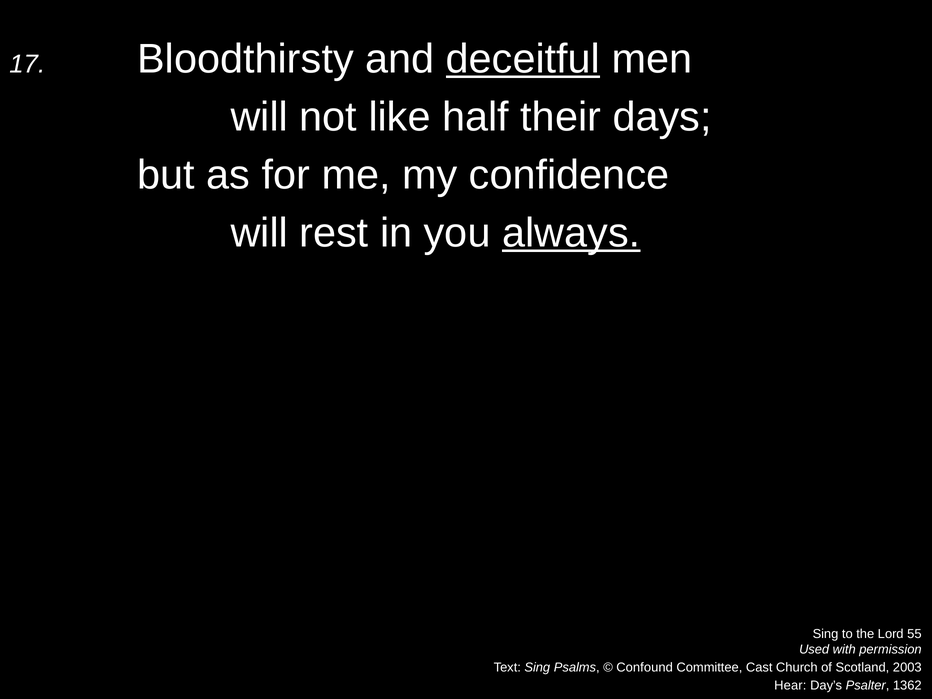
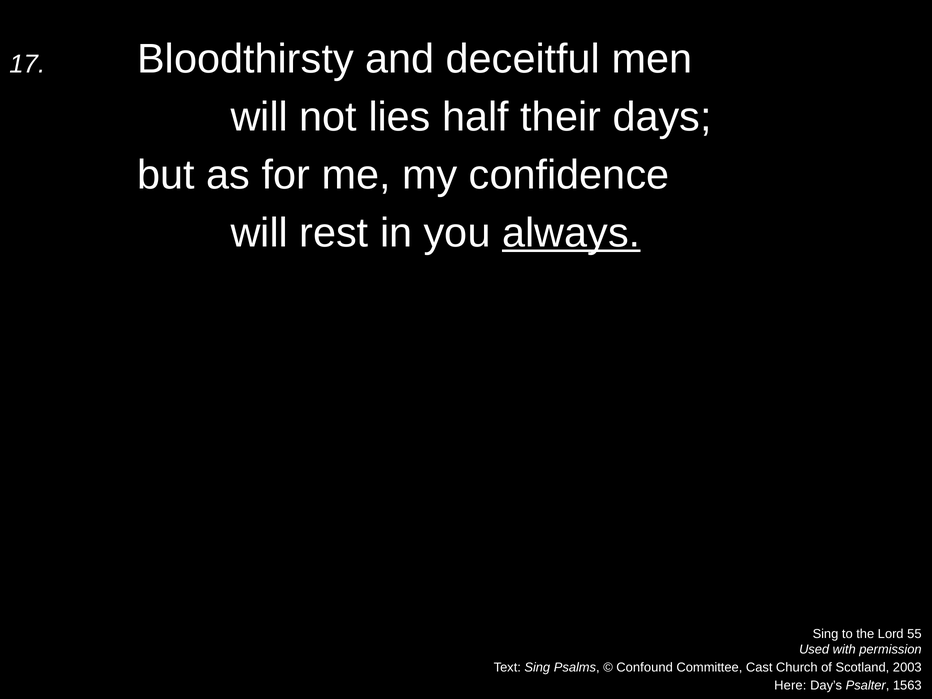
deceitful underline: present -> none
like: like -> lies
Hear: Hear -> Here
1362: 1362 -> 1563
